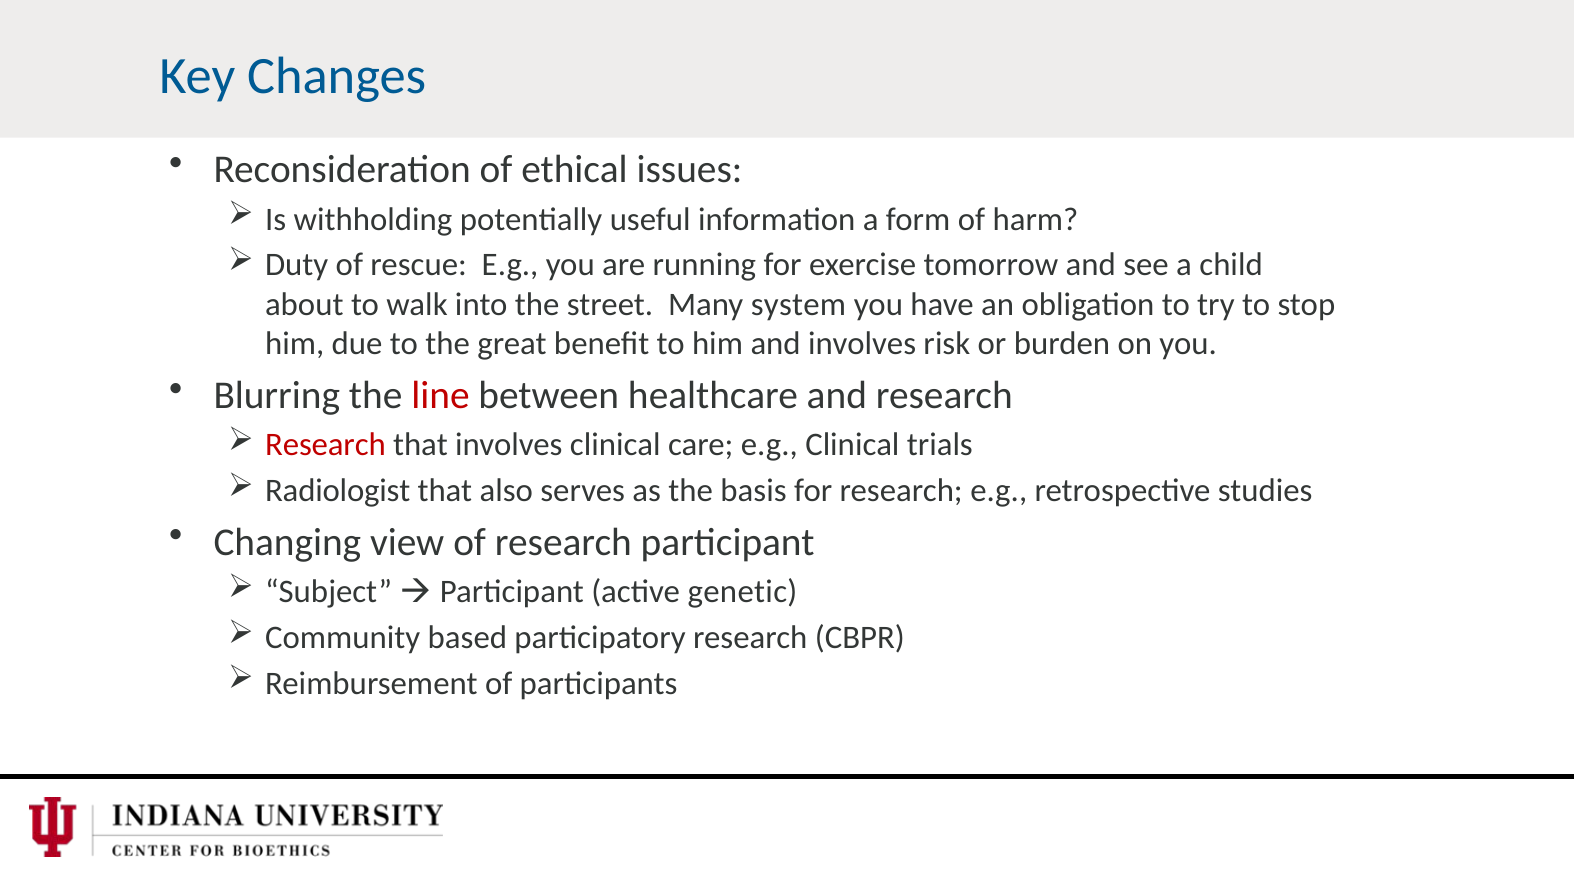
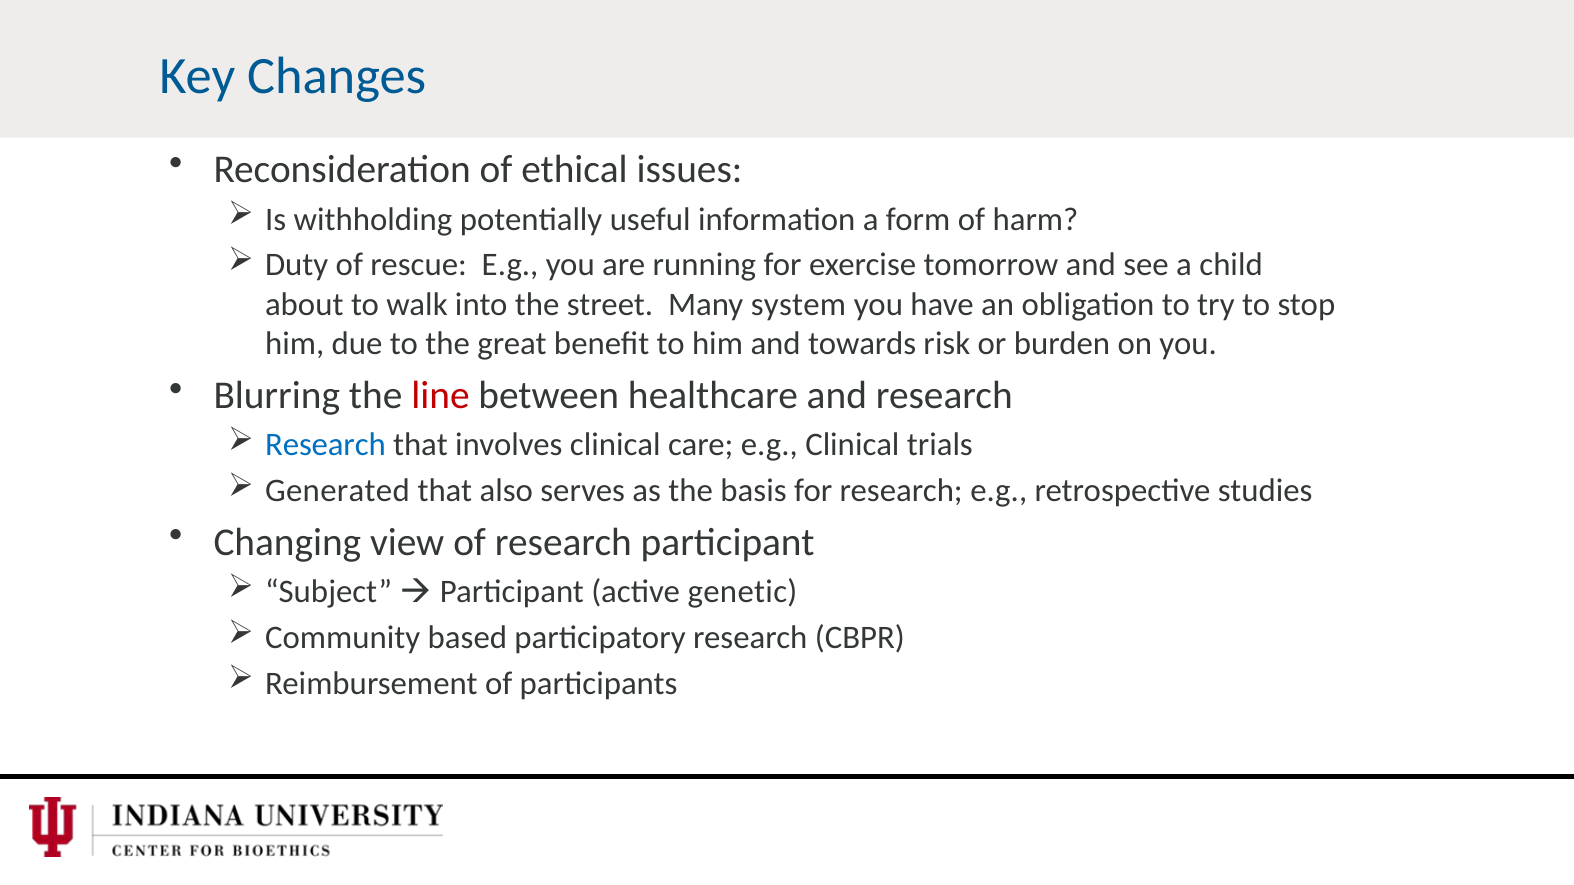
and involves: involves -> towards
Research at (325, 445) colour: red -> blue
Radiologist: Radiologist -> Generated
